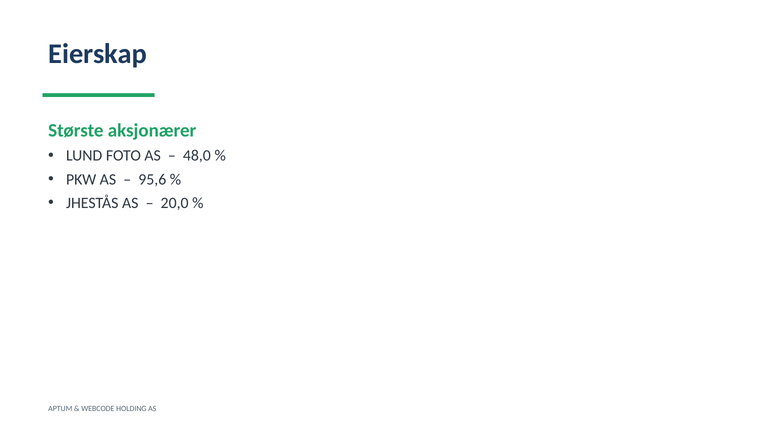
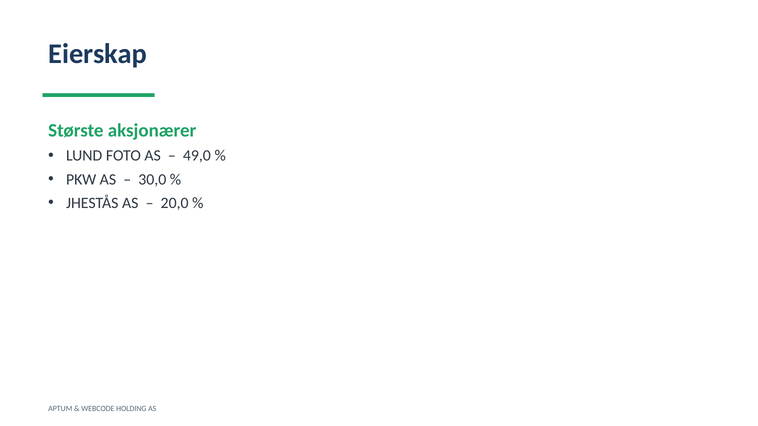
48,0: 48,0 -> 49,0
95,6: 95,6 -> 30,0
